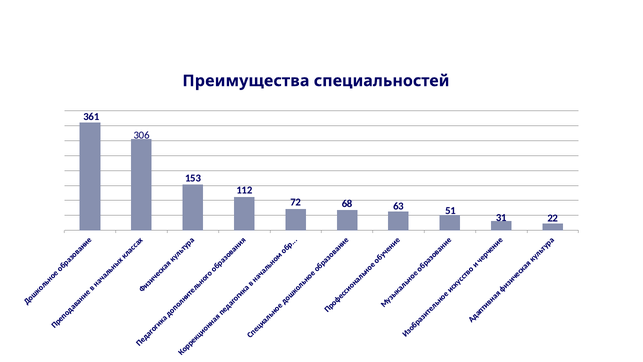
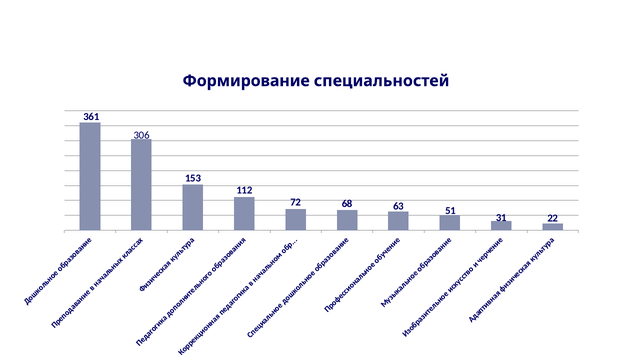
Преимущества: Преимущества -> Формирование
